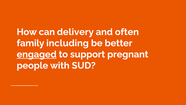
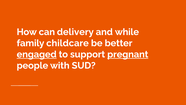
often: often -> while
including: including -> childcare
pregnant underline: none -> present
